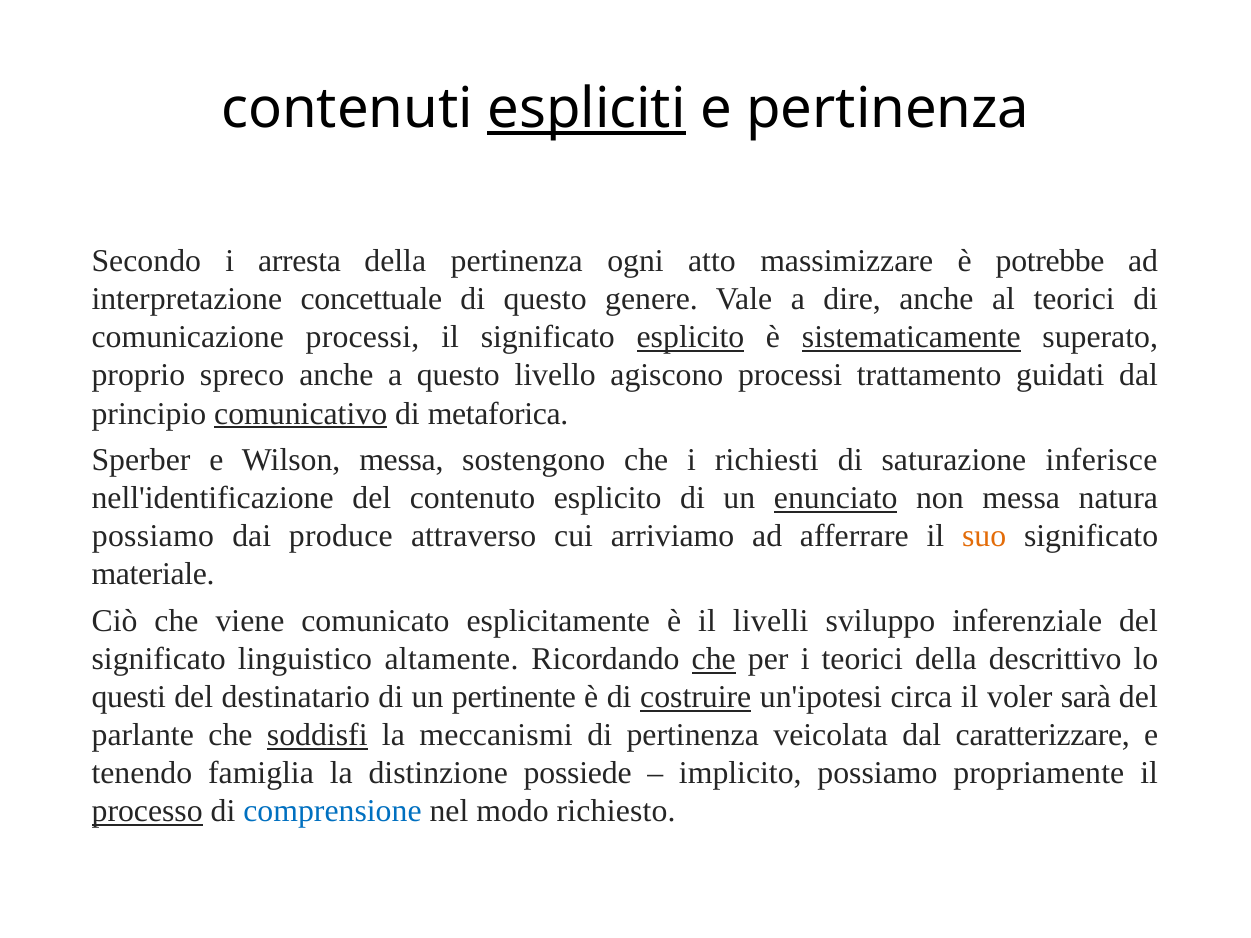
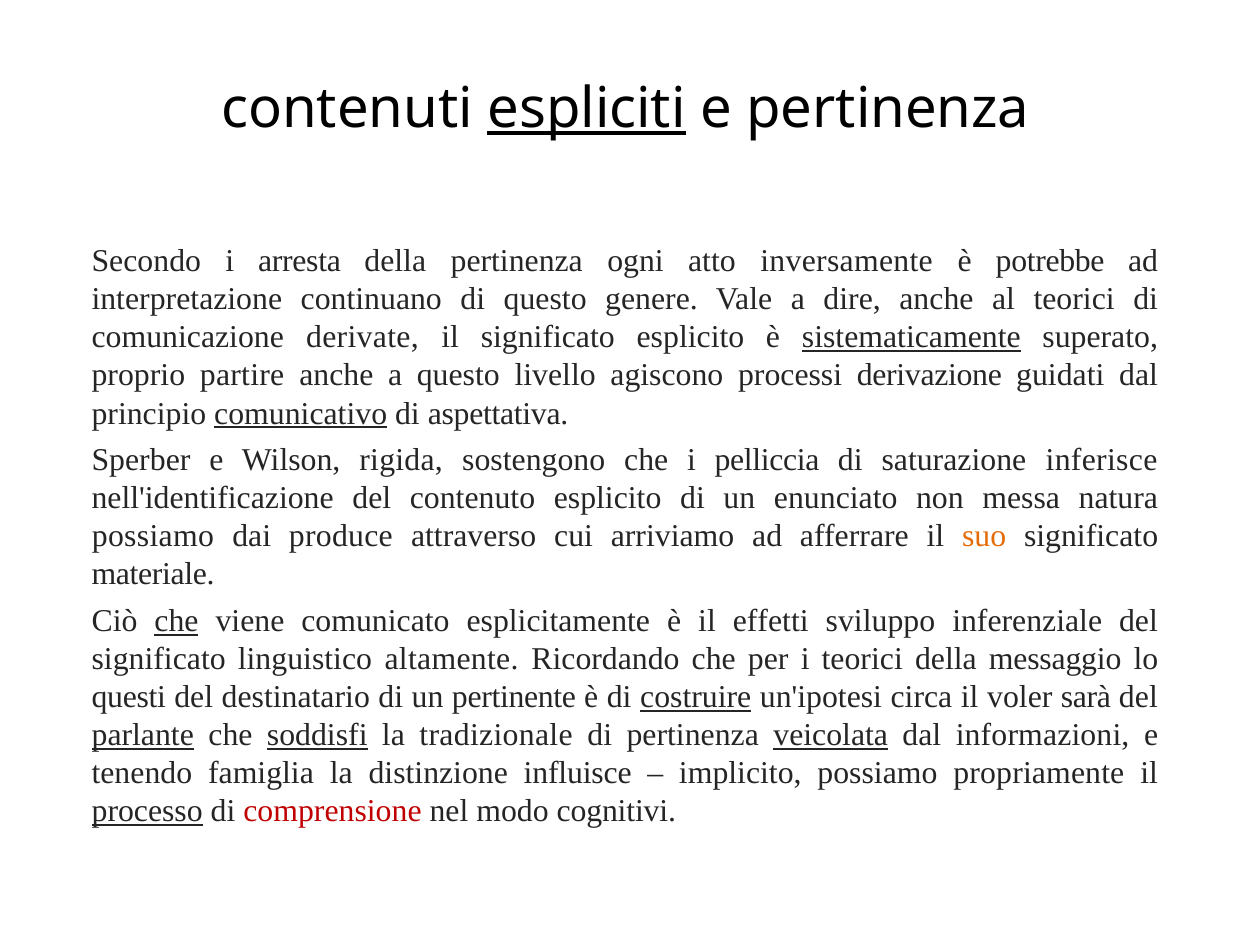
massimizzare: massimizzare -> inversamente
concettuale: concettuale -> continuano
comunicazione processi: processi -> derivate
esplicito at (690, 337) underline: present -> none
spreco: spreco -> partire
trattamento: trattamento -> derivazione
metaforica: metaforica -> aspettativa
Wilson messa: messa -> rigida
richiesti: richiesti -> pelliccia
enunciato underline: present -> none
che at (176, 621) underline: none -> present
livelli: livelli -> effetti
che at (714, 659) underline: present -> none
descrittivo: descrittivo -> messaggio
parlante underline: none -> present
meccanismi: meccanismi -> tradizionale
veicolata underline: none -> present
caratterizzare: caratterizzare -> informazioni
possiede: possiede -> influisce
comprensione colour: blue -> red
richiesto: richiesto -> cognitivi
